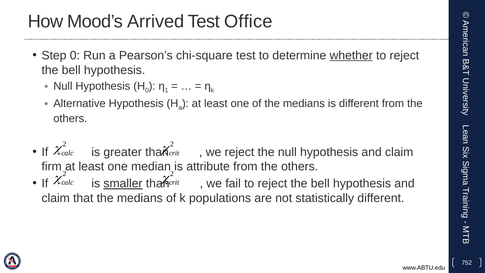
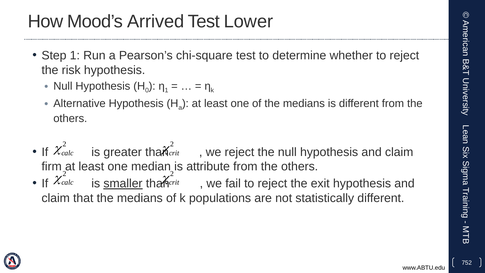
Office: Office -> Lower
Step 0: 0 -> 1
whether underline: present -> none
bell at (71, 70): bell -> risk
bell at (320, 183): bell -> exit
